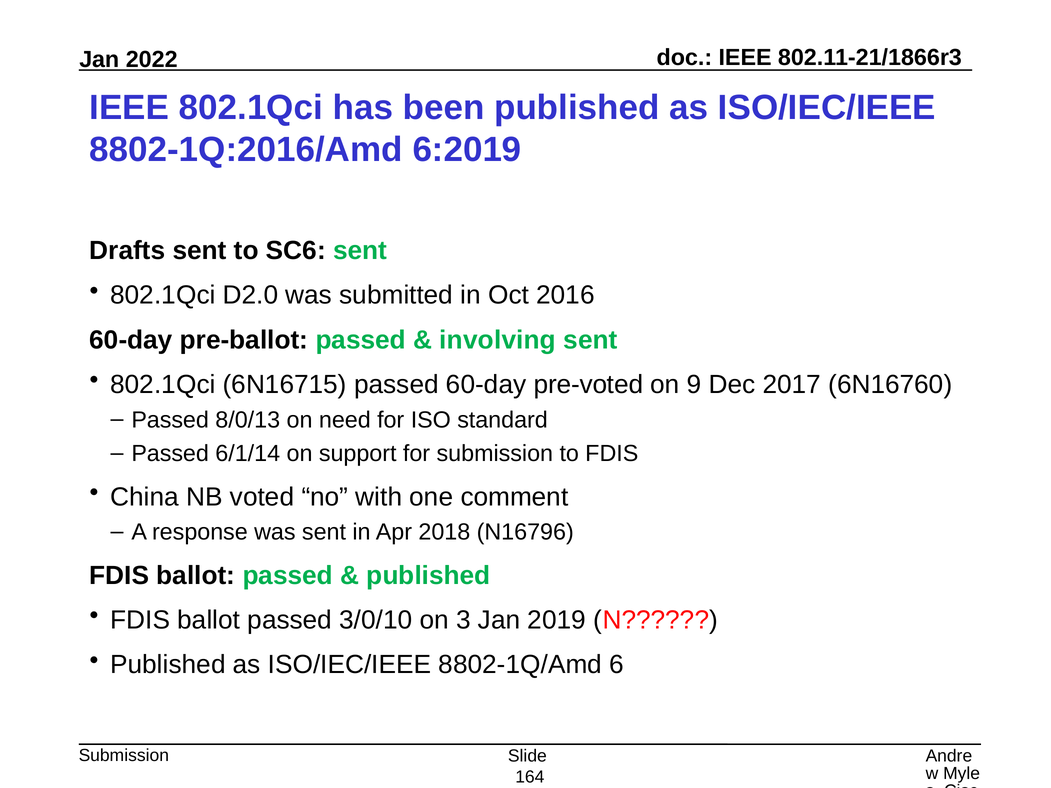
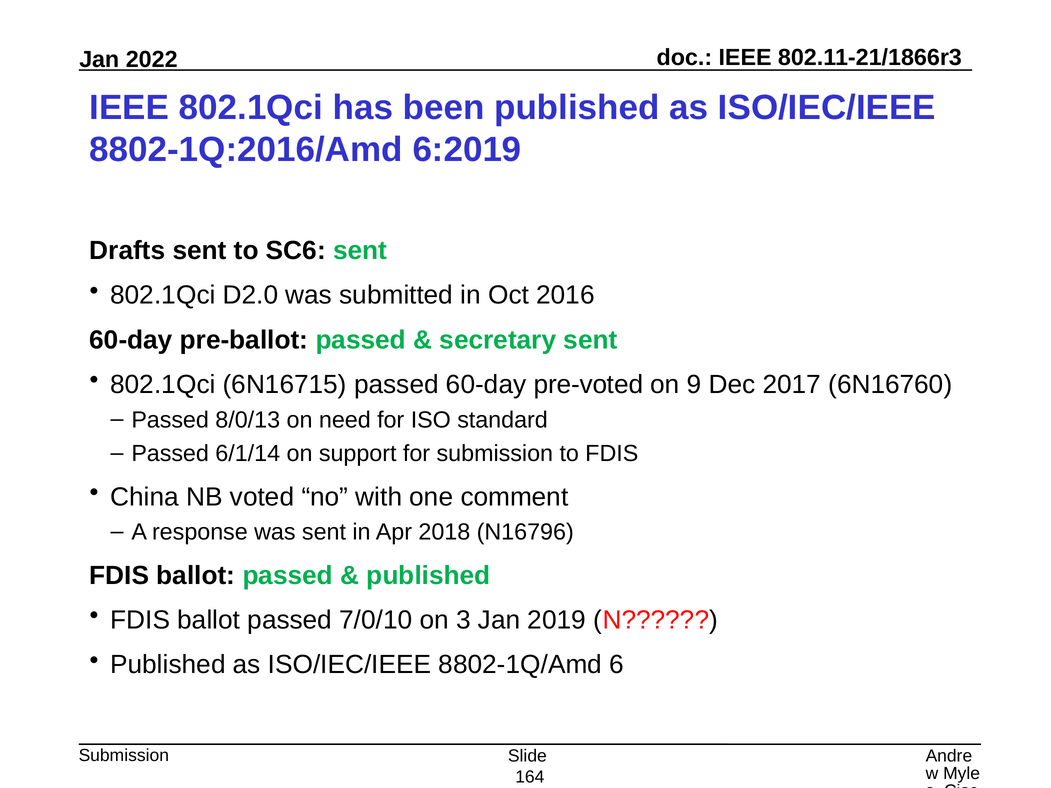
involving: involving -> secretary
3/0/10: 3/0/10 -> 7/0/10
